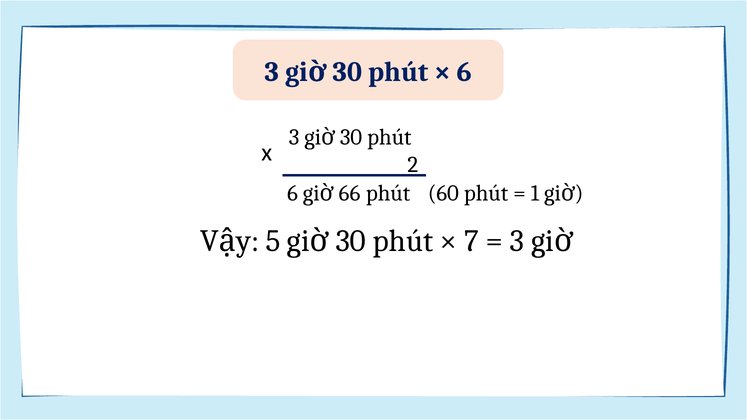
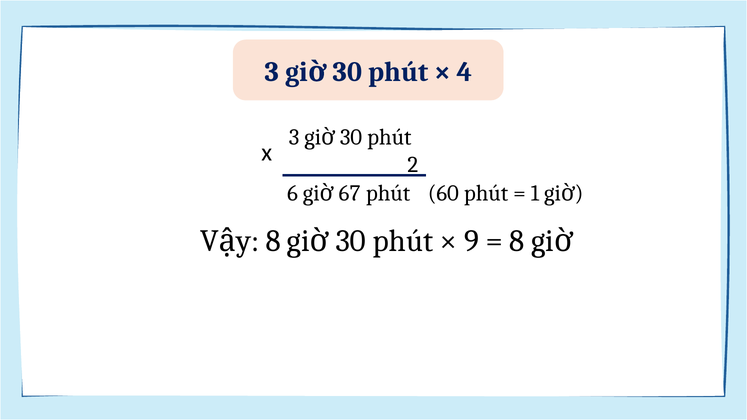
6 at (464, 72): 6 -> 4
66: 66 -> 67
5 at (273, 241): 5 -> 8
7: 7 -> 9
3 at (517, 241): 3 -> 8
